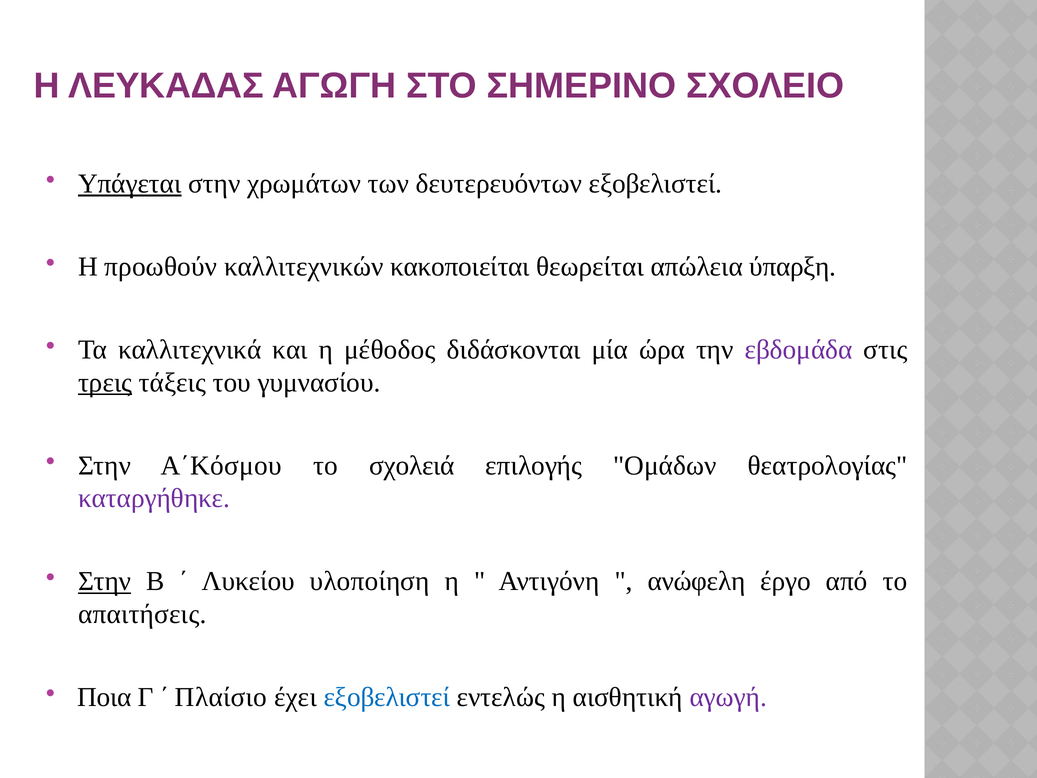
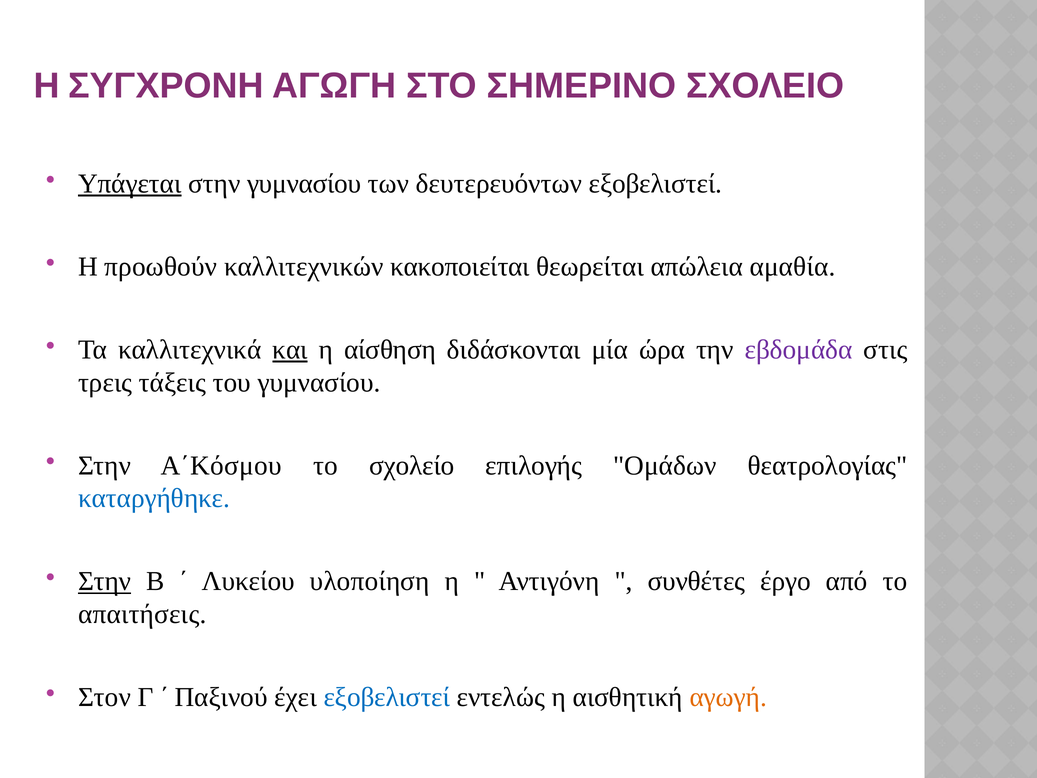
ΛΕΥΚΑΔΑΣ: ΛΕΥΚΑΔΑΣ -> ΣΥΓΧΡΟΝΗ
στην χρωμάτων: χρωμάτων -> γυμνασίου
ύπαρξη: ύπαρξη -> αμαθία
και underline: none -> present
μέθοδος: μέθοδος -> αίσθηση
τρεις underline: present -> none
σχολειά: σχολειά -> σχολείο
καταργήθηκε colour: purple -> blue
ανώφελη: ανώφελη -> συνθέτες
Ποια: Ποια -> Στον
Πλαίσιο: Πλαίσιο -> Παξινού
αγωγή colour: purple -> orange
